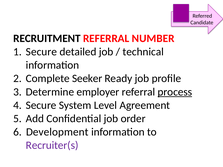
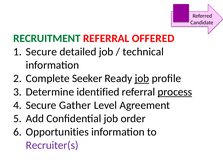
RECRUITMENT colour: black -> green
NUMBER: NUMBER -> OFFERED
job at (142, 79) underline: none -> present
employer: employer -> identified
System: System -> Gather
Development: Development -> Opportunities
